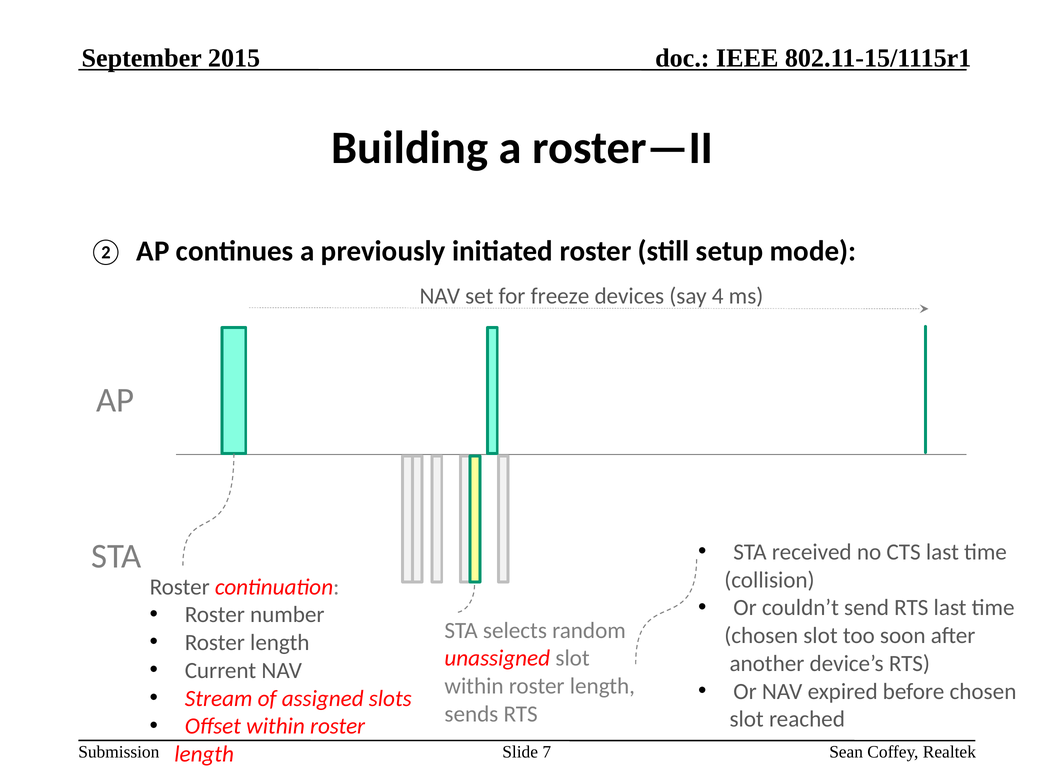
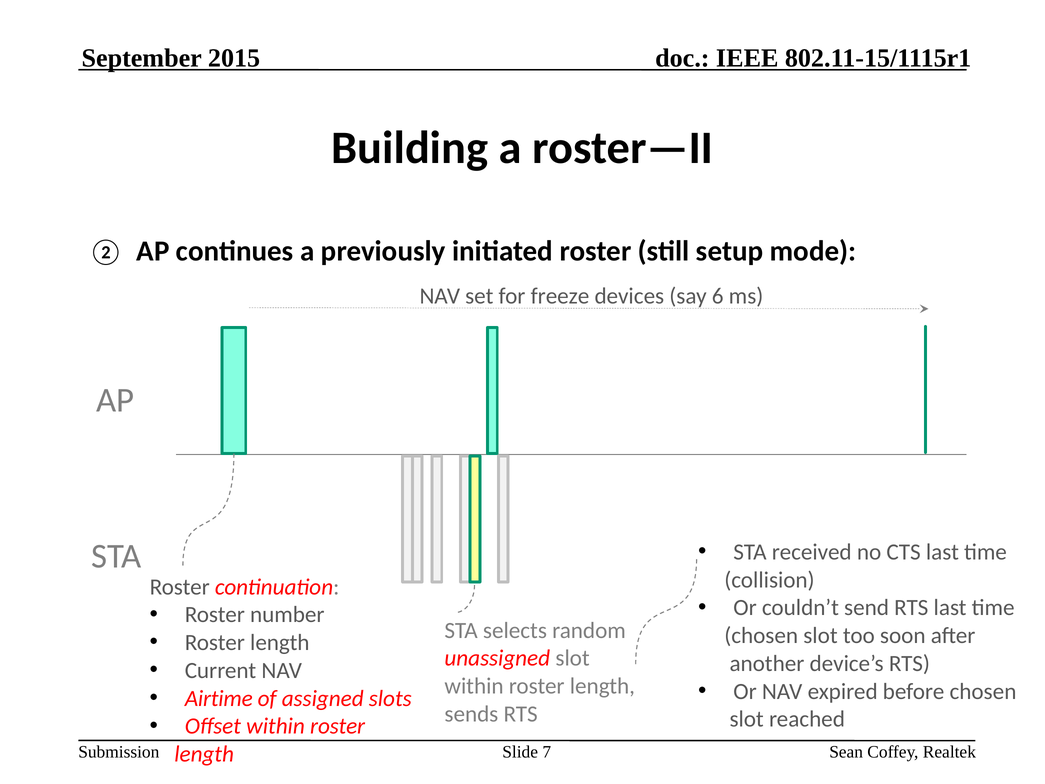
4: 4 -> 6
Stream: Stream -> Airtime
